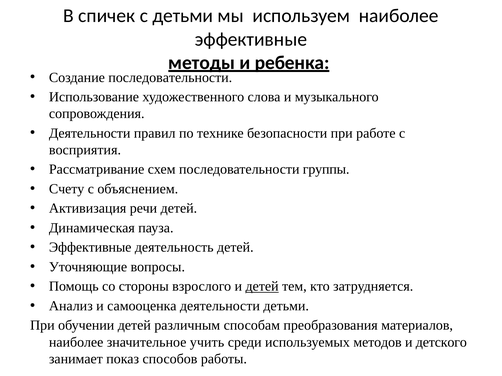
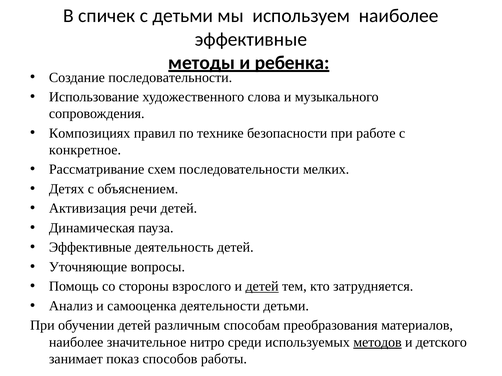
Деятельности at (90, 133): Деятельности -> Композициях
восприятия: восприятия -> конкретное
группы: группы -> мелких
Счету: Счету -> Детях
учить: учить -> нитро
методов underline: none -> present
